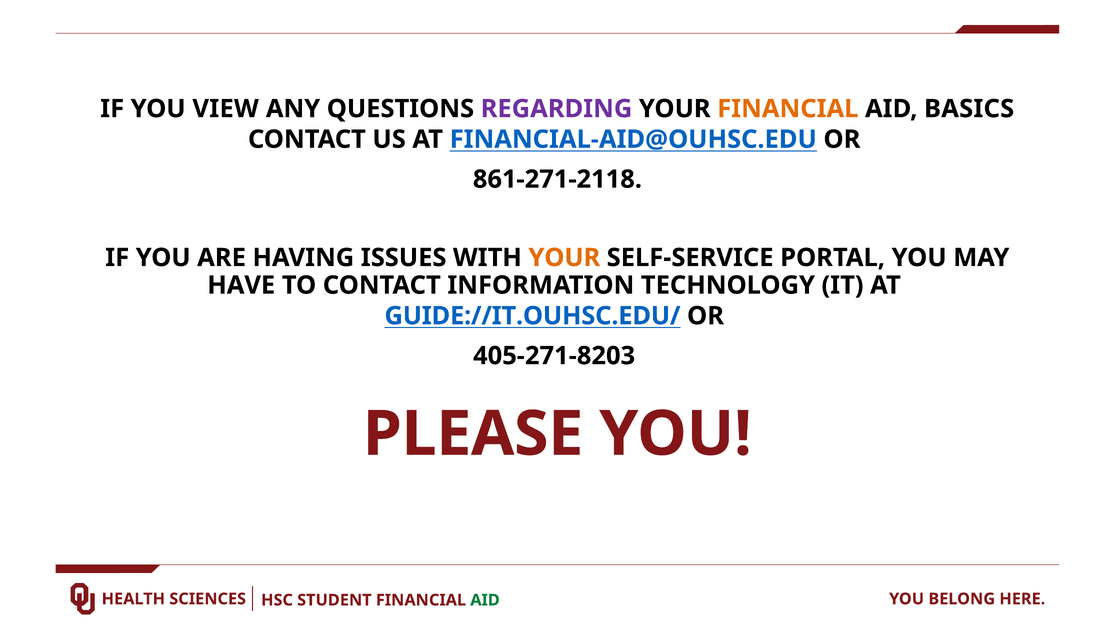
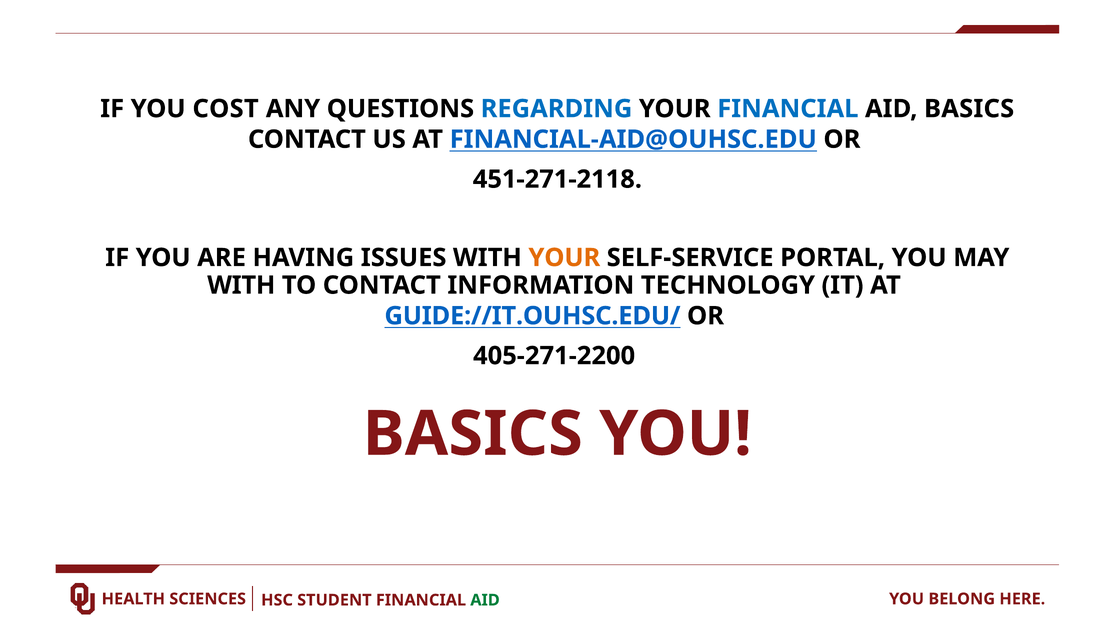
VIEW: VIEW -> COST
REGARDING colour: purple -> blue
FINANCIAL at (788, 109) colour: orange -> blue
861-271-2118: 861-271-2118 -> 451-271-2118
HAVE at (241, 285): HAVE -> WITH
405-271-8203: 405-271-8203 -> 405-271-2200
PLEASE at (473, 434): PLEASE -> BASICS
